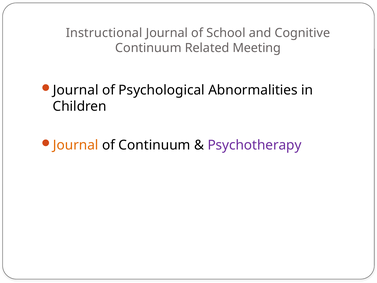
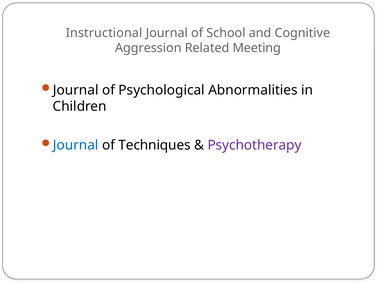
Continuum at (148, 48): Continuum -> Aggression
Journal at (76, 145) colour: orange -> blue
of Continuum: Continuum -> Techniques
